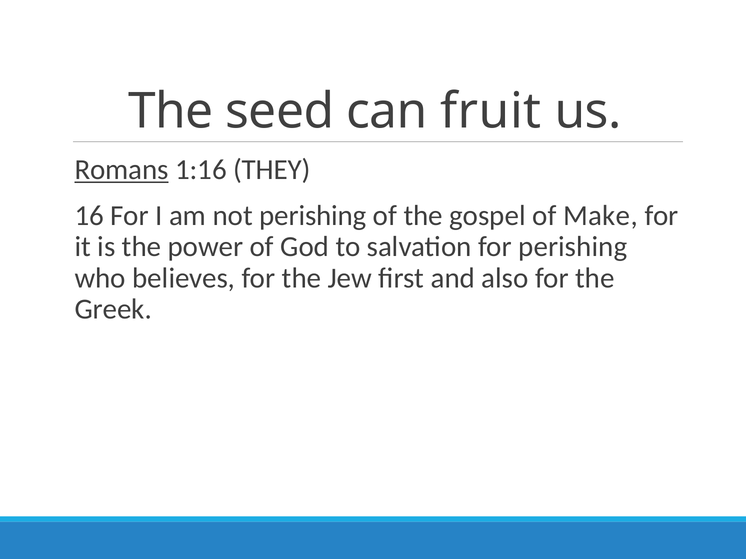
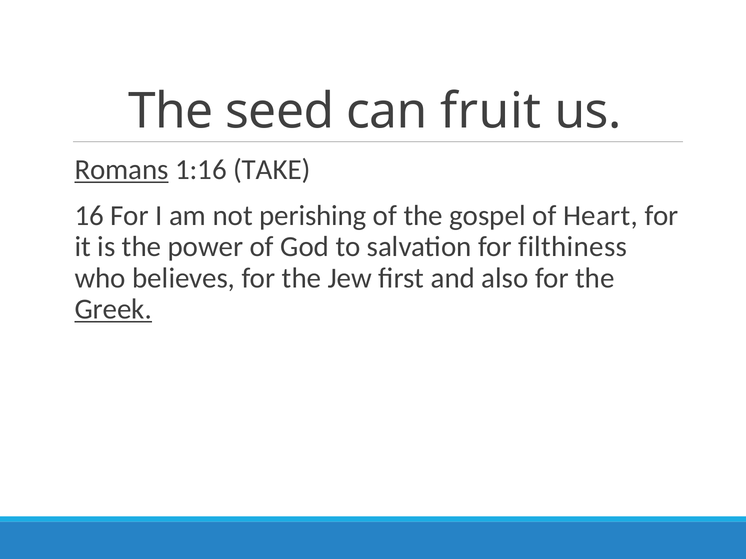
THEY: THEY -> TAKE
Make: Make -> Heart
for perishing: perishing -> filthiness
Greek underline: none -> present
